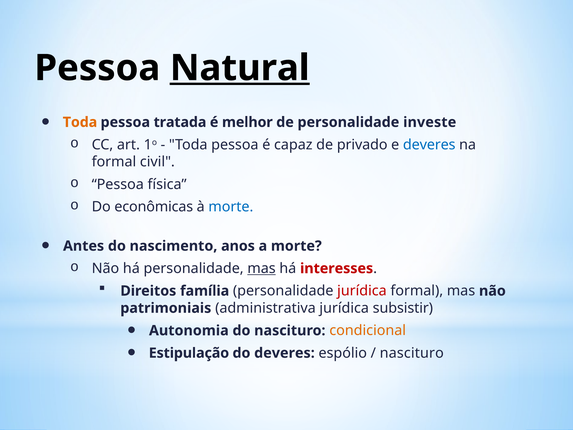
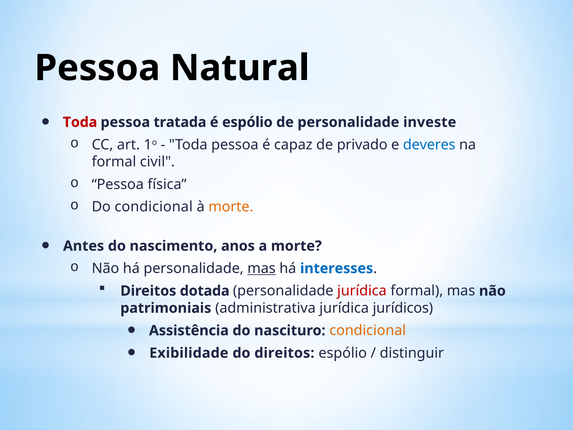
Natural underline: present -> none
Toda at (80, 122) colour: orange -> red
é melhor: melhor -> espólio
Do econômicas: econômicas -> condicional
morte at (231, 207) colour: blue -> orange
interesses colour: red -> blue
família: família -> dotada
subsistir: subsistir -> jurídicos
Autonomia: Autonomia -> Assistência
Estipulação: Estipulação -> Exibilidade
do deveres: deveres -> direitos
nascituro at (412, 353): nascituro -> distinguir
